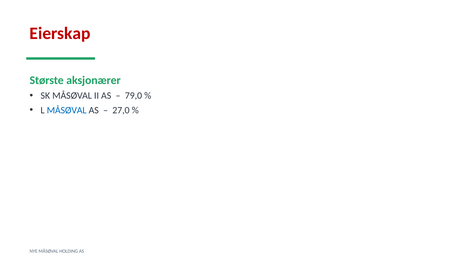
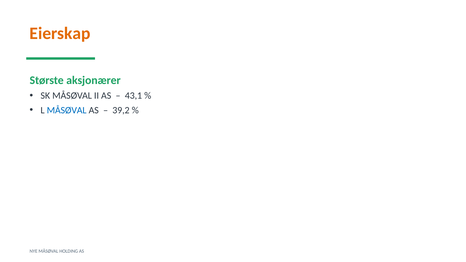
Eierskap colour: red -> orange
79,0: 79,0 -> 43,1
27,0: 27,0 -> 39,2
